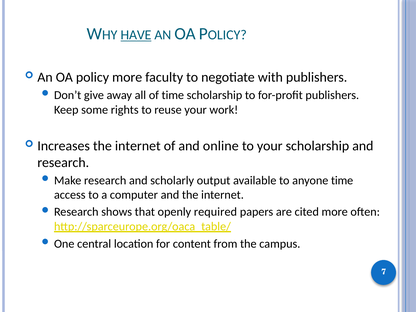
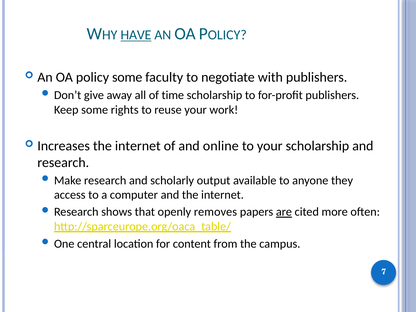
policy more: more -> some
anyone time: time -> they
required: required -> removes
are underline: none -> present
